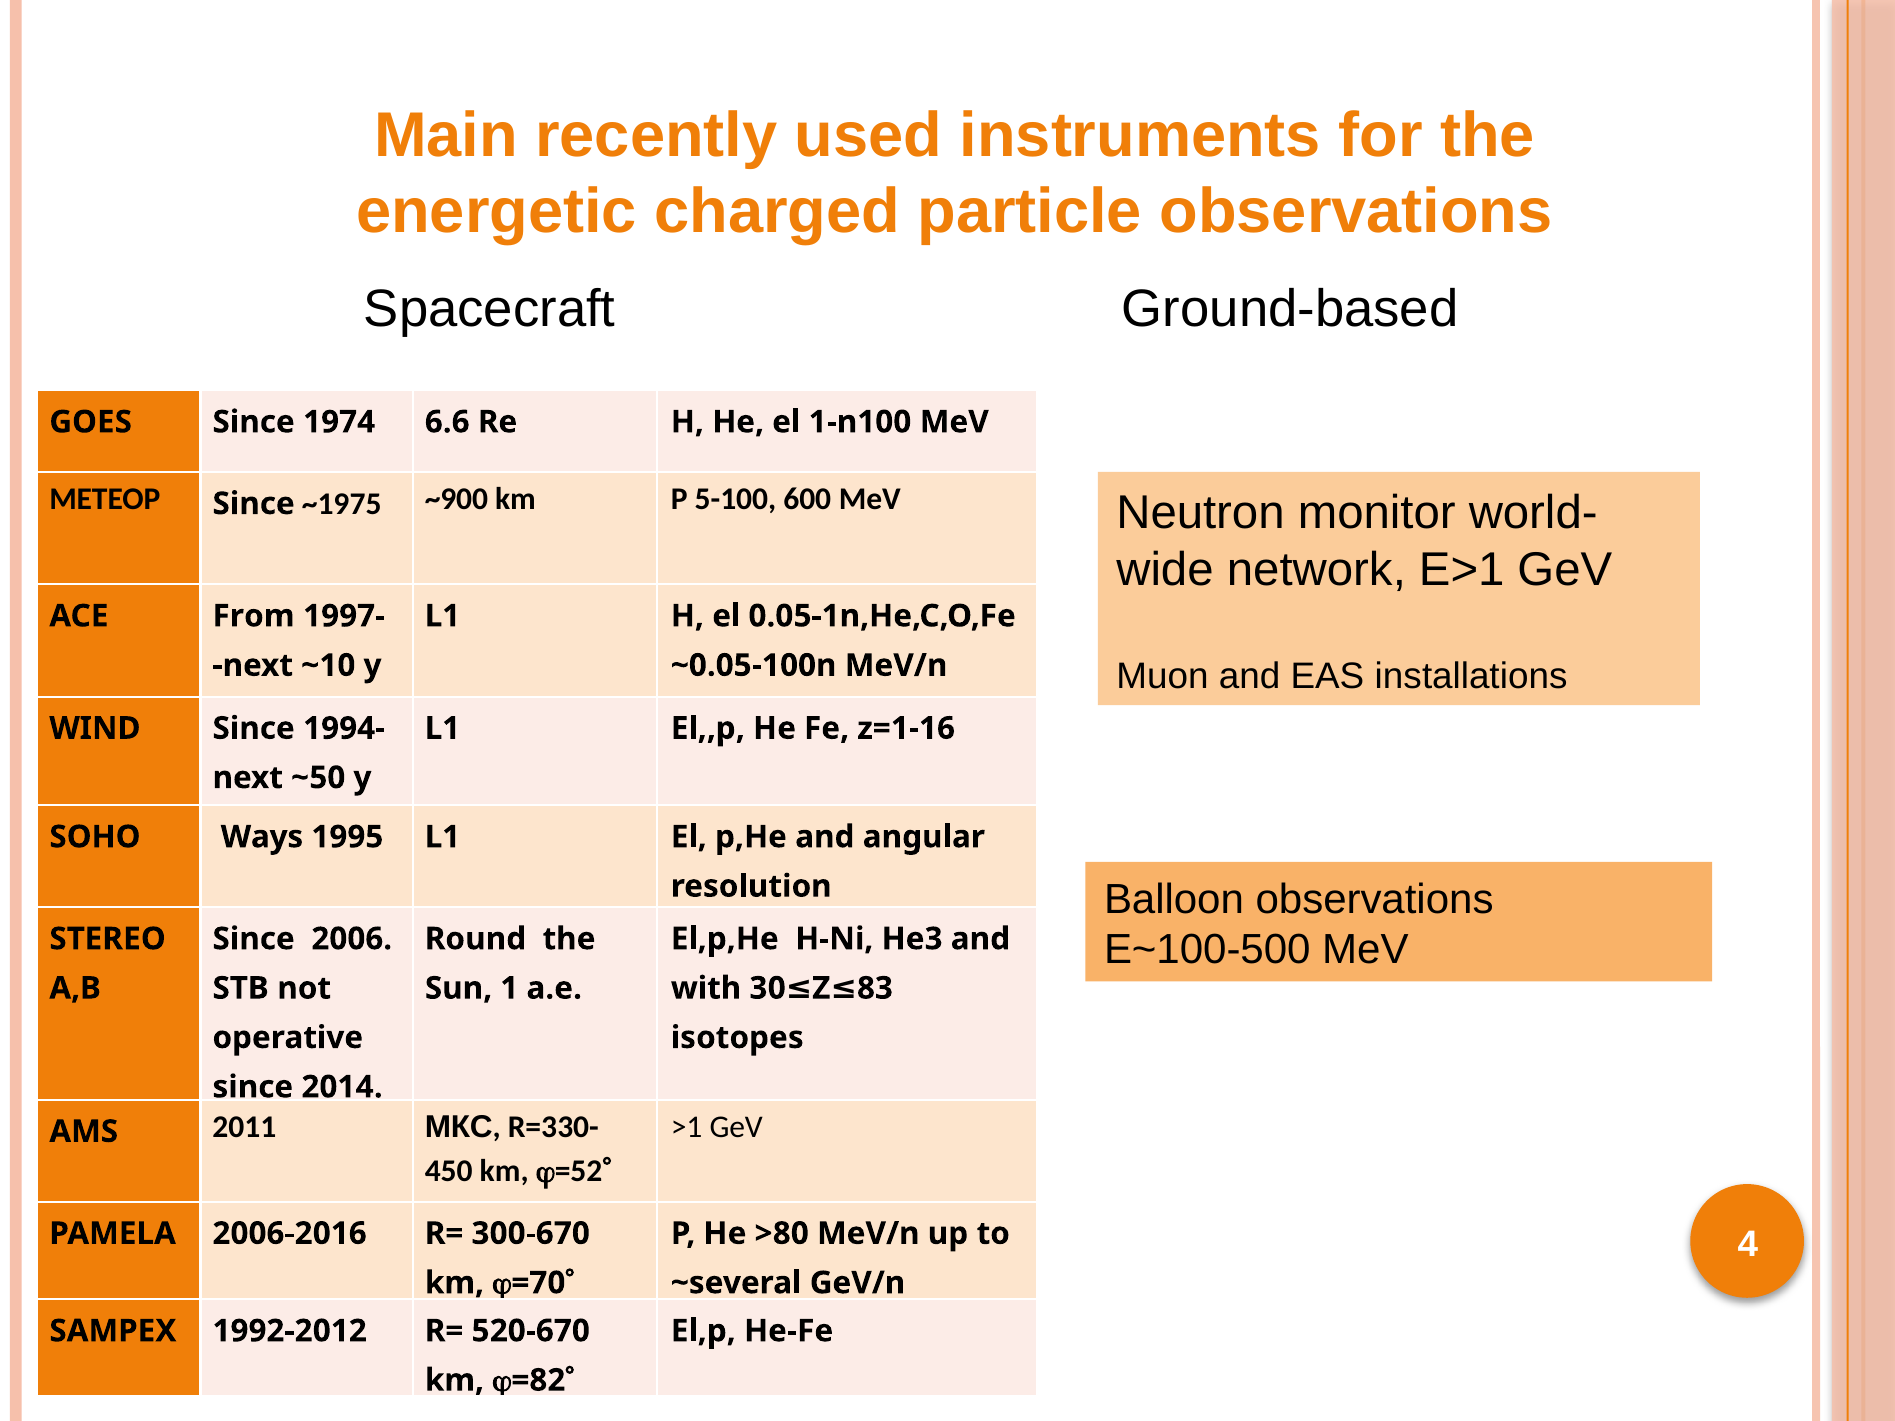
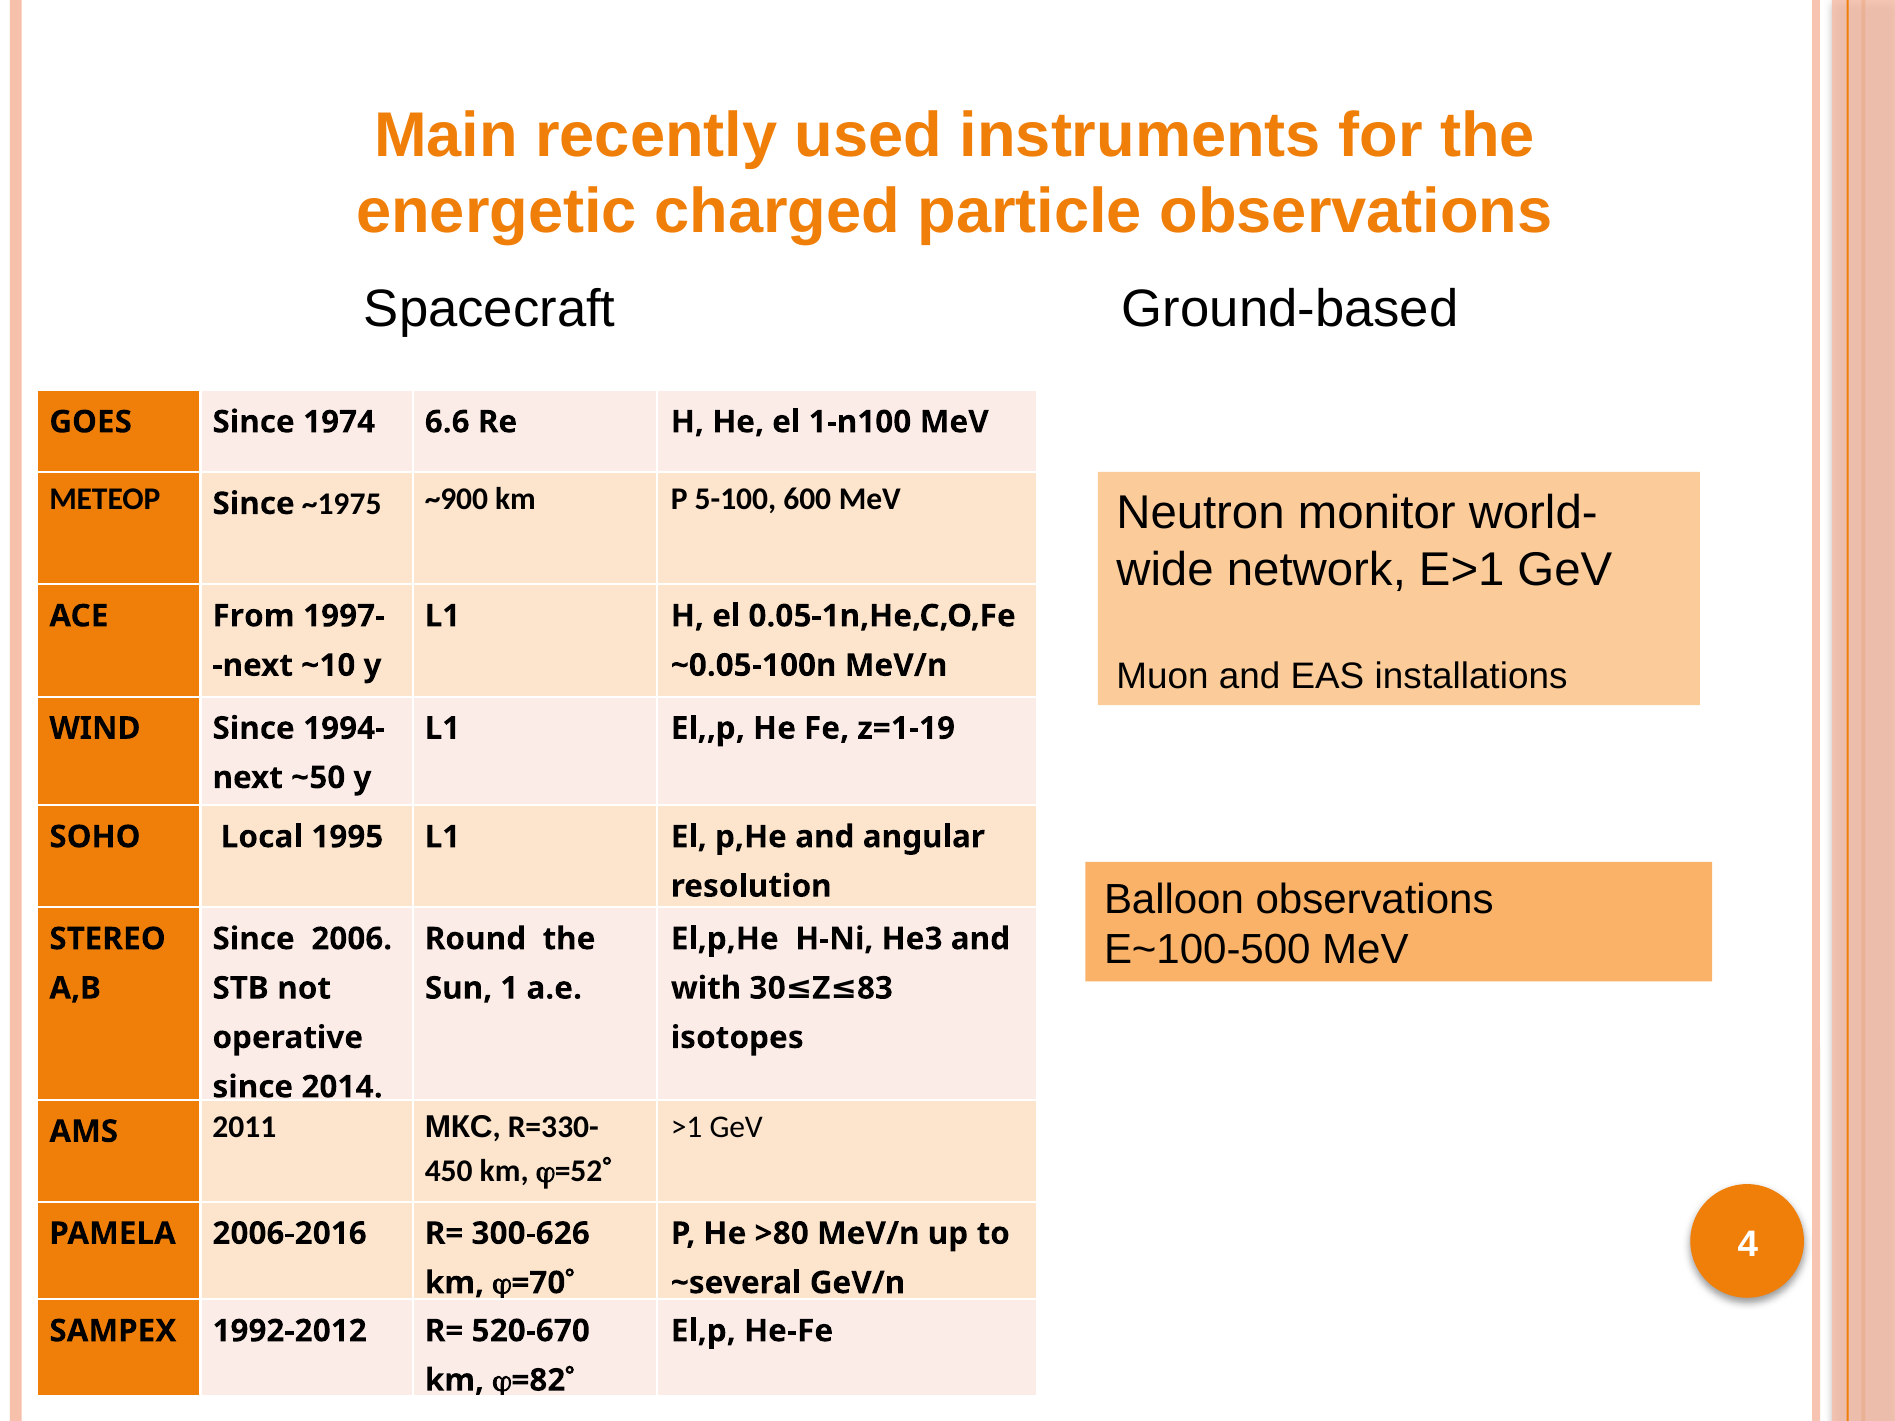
z=1-16: z=1-16 -> z=1-19
Ways: Ways -> Local
300-670: 300-670 -> 300-626
